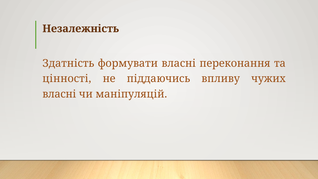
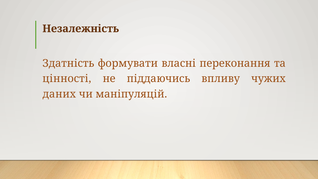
власні at (59, 94): власні -> даних
